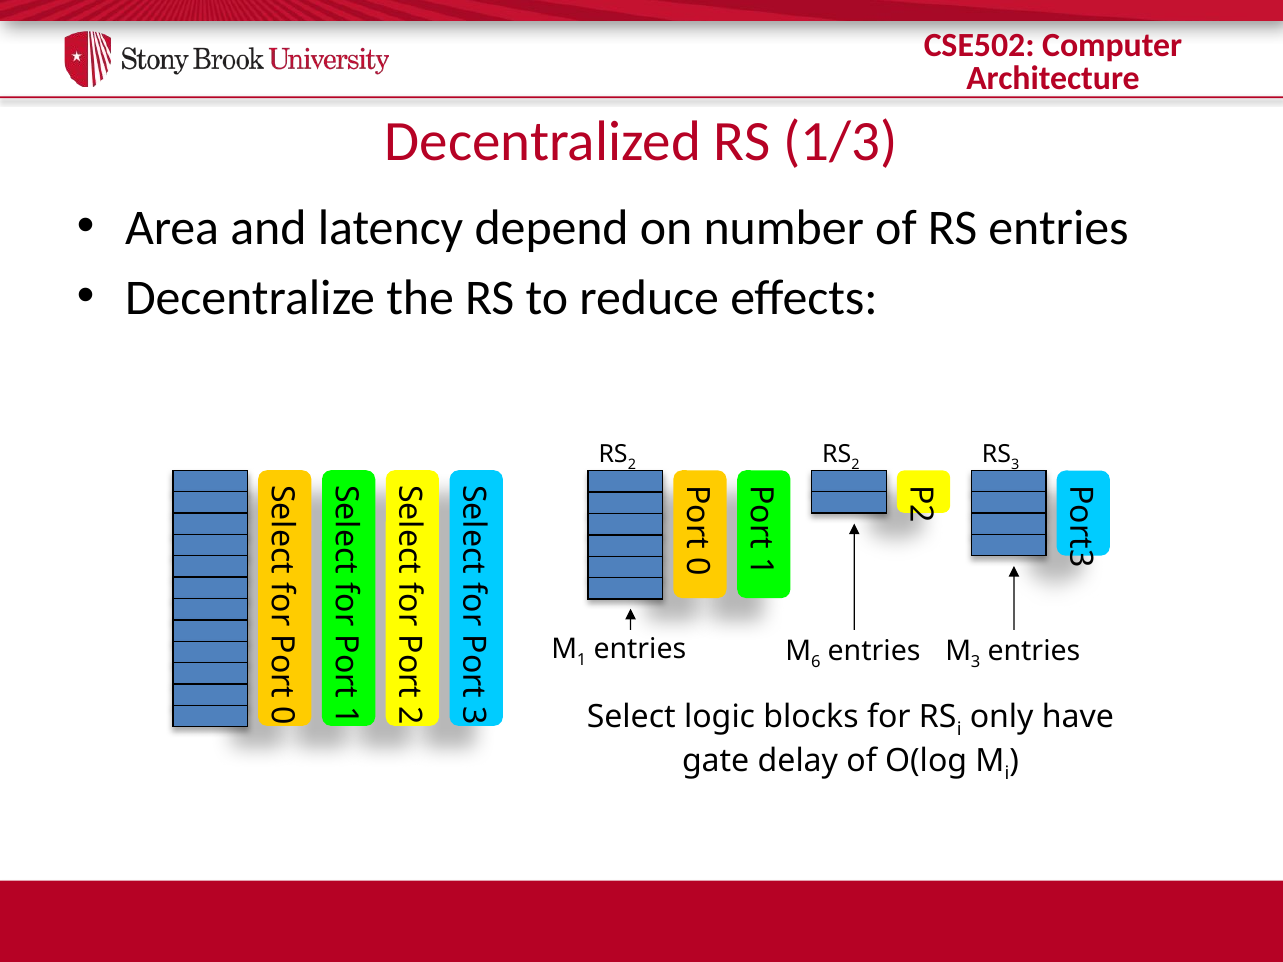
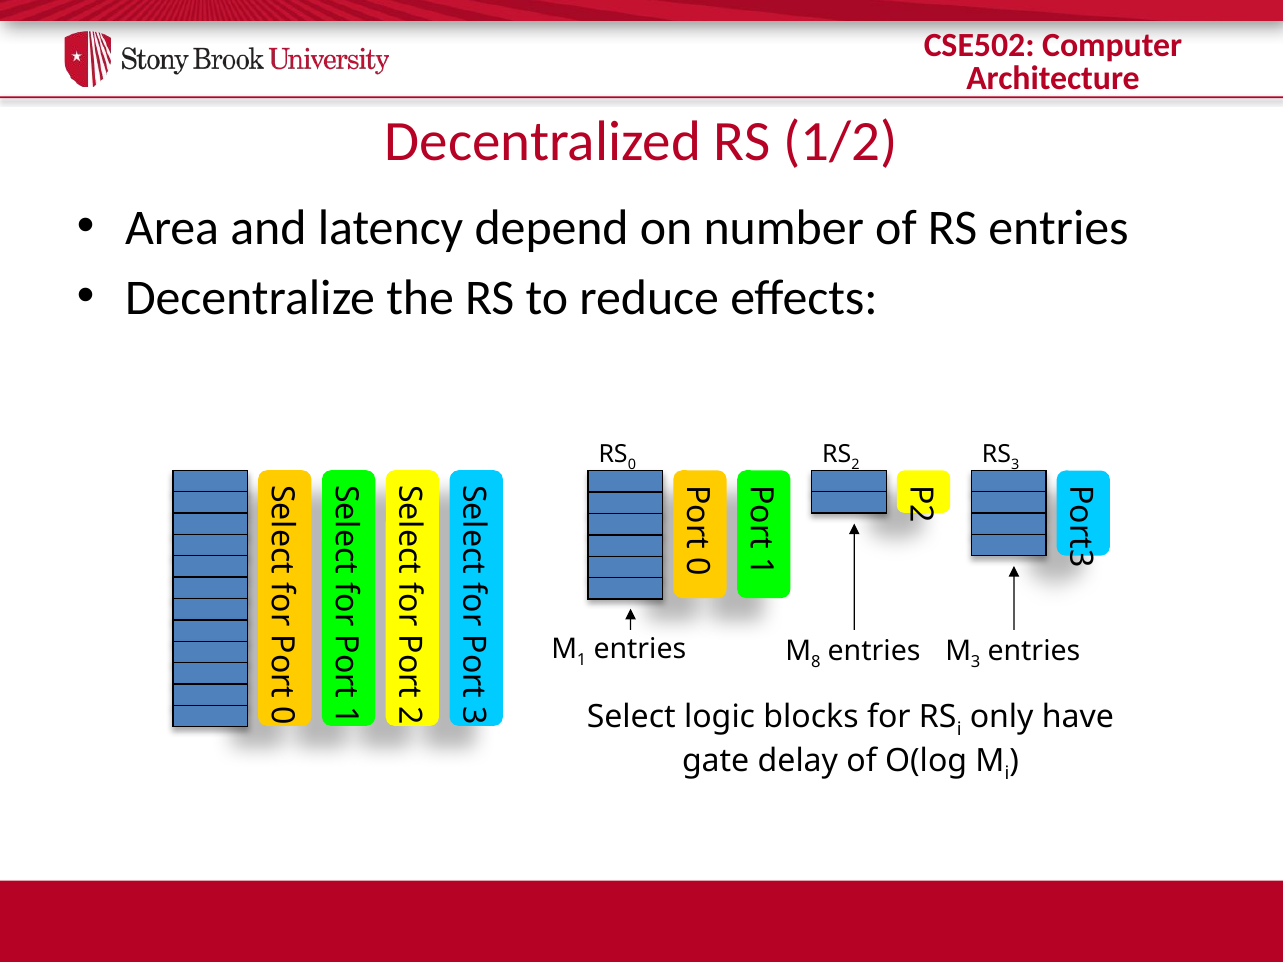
1/3: 1/3 -> 1/2
2 at (632, 465): 2 -> 0
6: 6 -> 8
